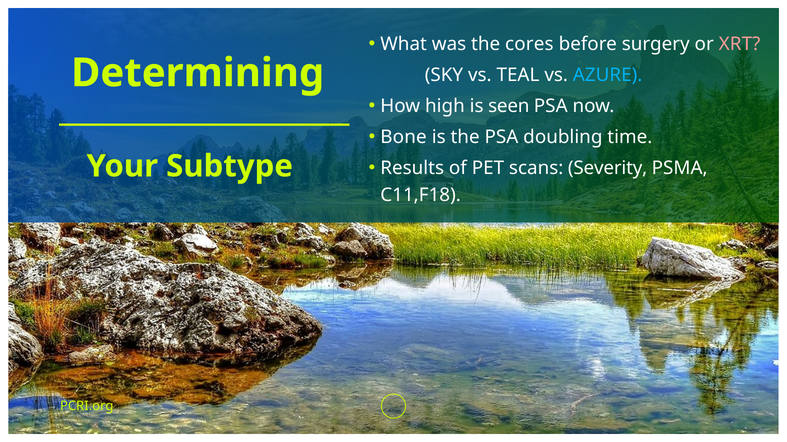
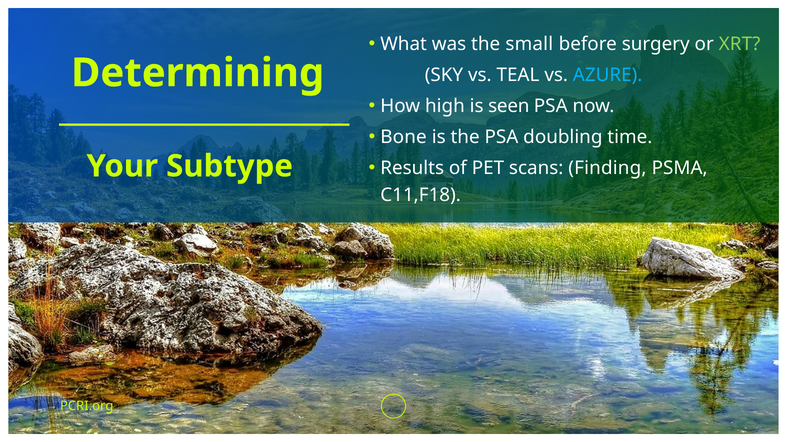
cores: cores -> small
XRT colour: pink -> light green
Severity: Severity -> Finding
